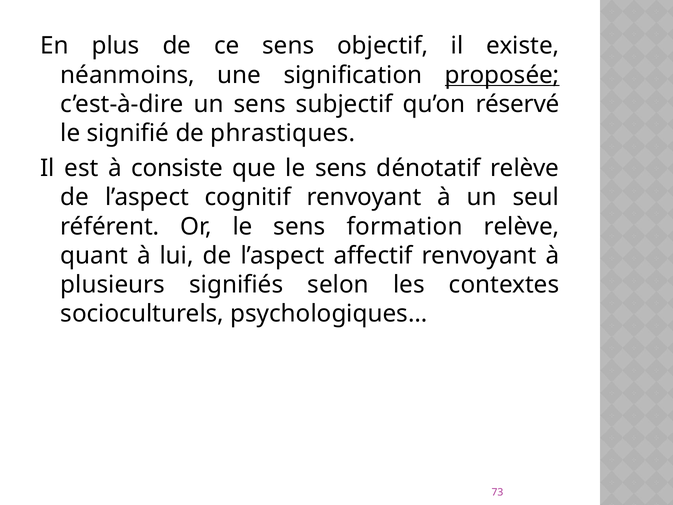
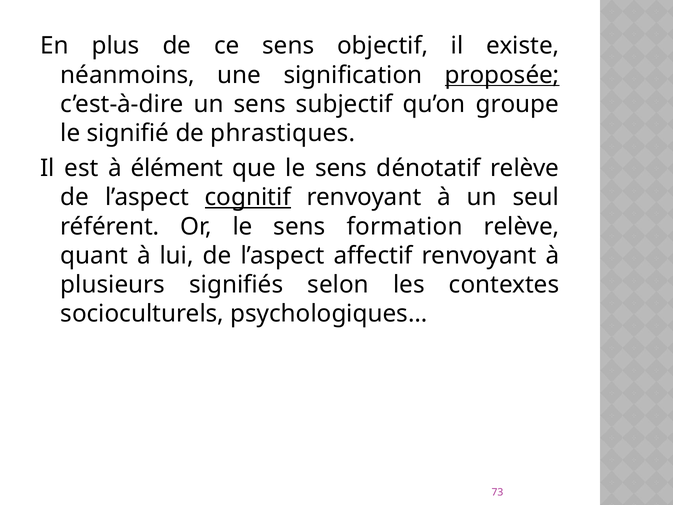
réservé: réservé -> groupe
consiste: consiste -> élément
cognitif underline: none -> present
